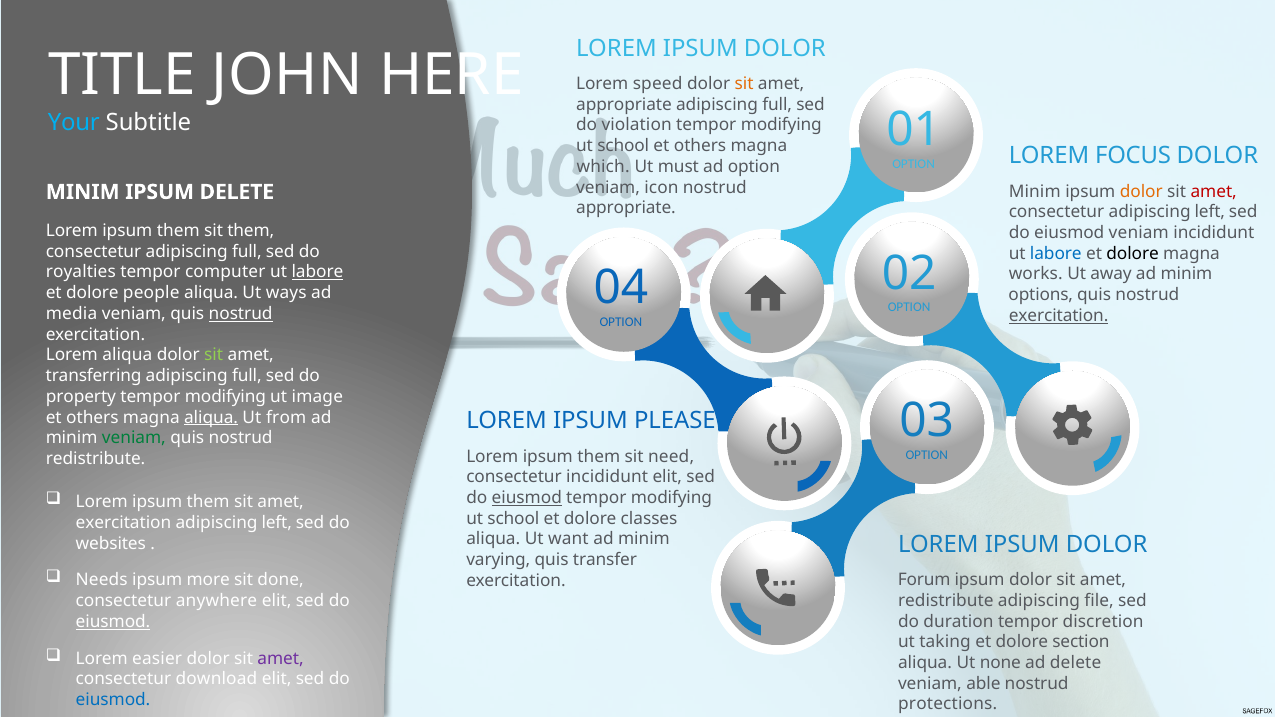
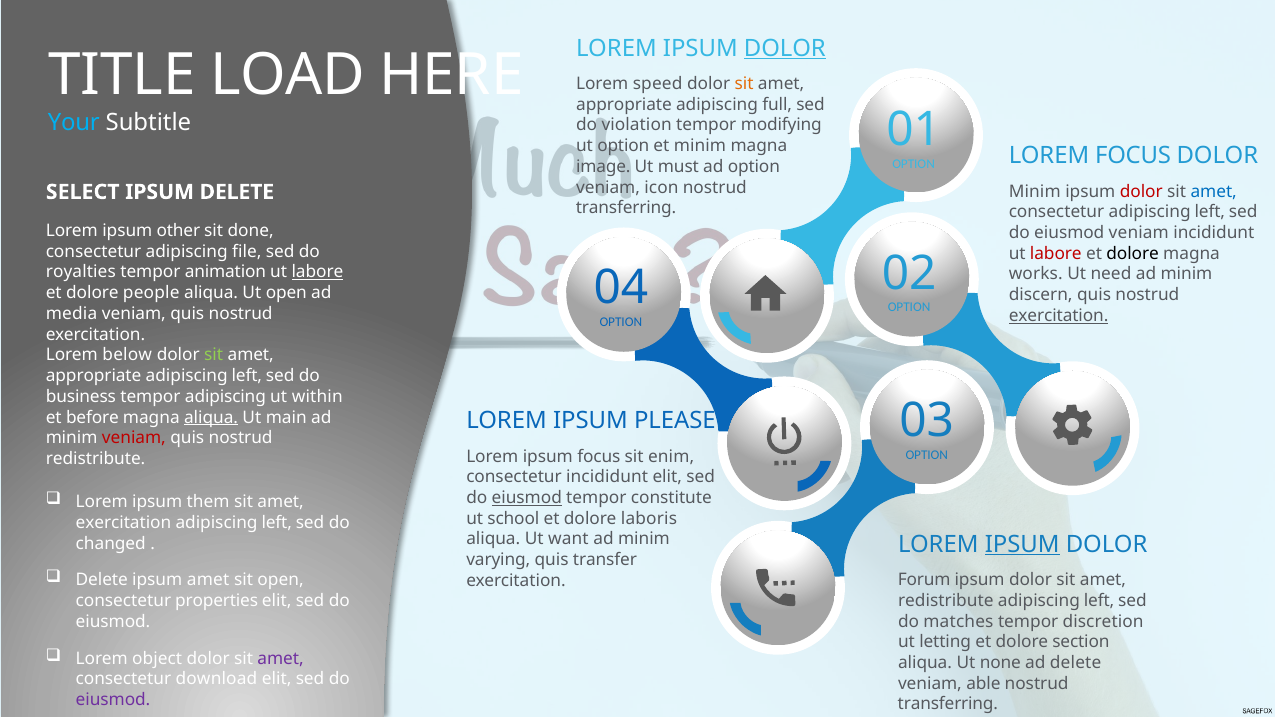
DOLOR at (785, 48) underline: none -> present
JOHN: JOHN -> LOAD
school at (623, 146): school -> option
others at (700, 146): others -> minim
which: which -> image
dolor at (1141, 191) colour: orange -> red
amet at (1214, 191) colour: red -> blue
MINIM at (83, 192): MINIM -> SELECT
appropriate at (626, 208): appropriate -> transferring
them at (178, 231): them -> other
sit them: them -> done
consectetur adipiscing full: full -> file
labore at (1056, 254) colour: blue -> red
computer: computer -> animation
away: away -> need
Ut ways: ways -> open
options: options -> discern
nostrud at (241, 314) underline: present -> none
Lorem aliqua: aliqua -> below
transferring at (94, 376): transferring -> appropriate
full at (247, 376): full -> left
property: property -> business
modifying at (225, 397): modifying -> adipiscing
image: image -> within
others at (92, 418): others -> before
from: from -> main
veniam at (134, 438) colour: green -> red
them at (599, 456): them -> focus
need: need -> enim
modifying at (671, 498): modifying -> constitute
classes: classes -> laboris
IPSUM at (1022, 545) underline: none -> present
websites: websites -> changed
Needs at (102, 580): Needs -> Delete
ipsum more: more -> amet
sit done: done -> open
file at (1099, 601): file -> left
anywhere: anywhere -> properties
duration: duration -> matches
eiusmod at (113, 622) underline: present -> none
taking: taking -> letting
easier: easier -> object
eiusmod at (113, 700) colour: blue -> purple
protections at (948, 704): protections -> transferring
